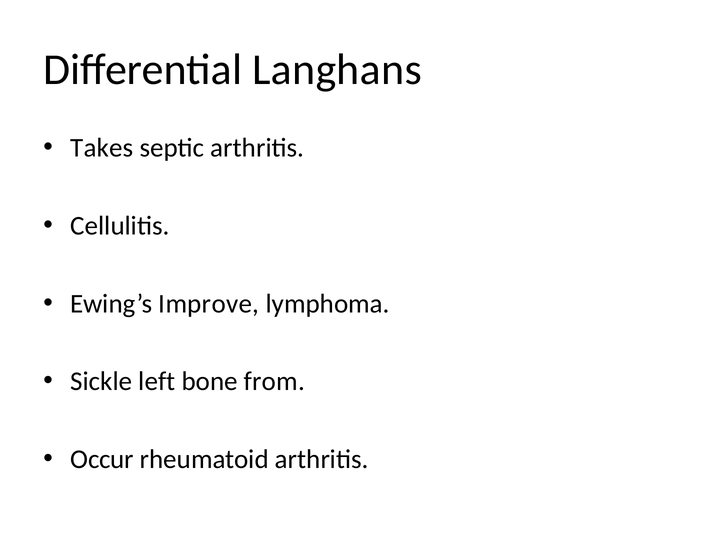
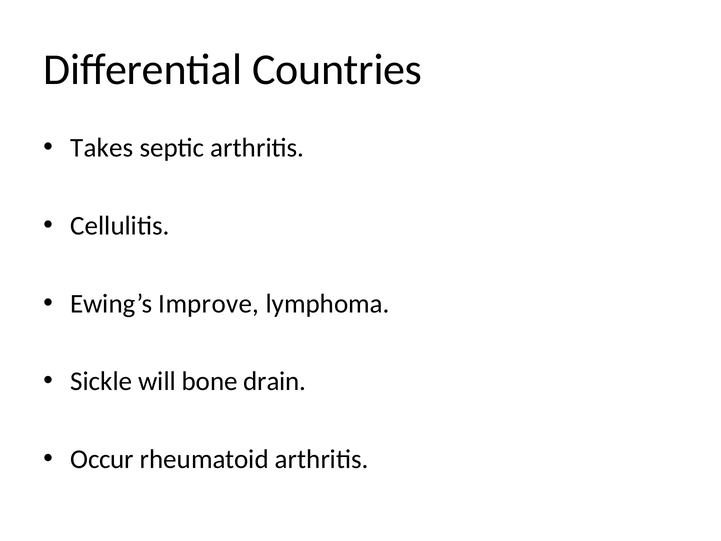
Langhans: Langhans -> Countries
left: left -> will
from: from -> drain
